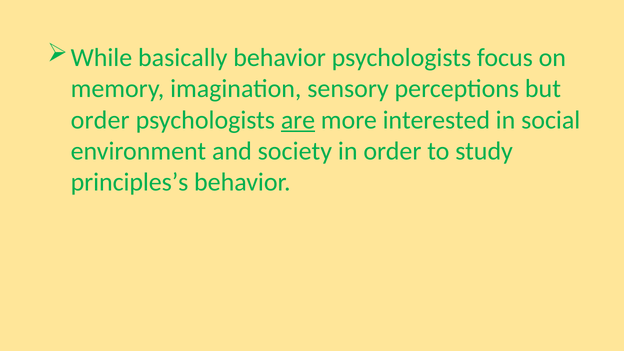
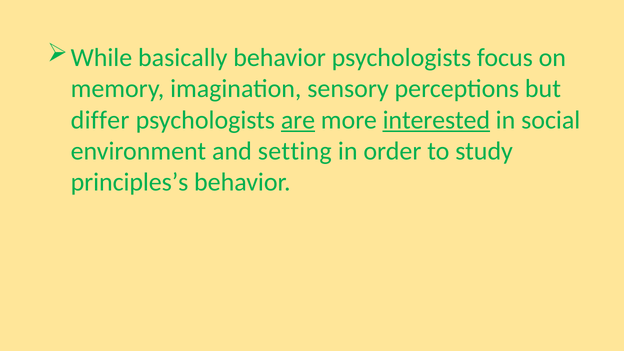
order at (100, 120): order -> differ
interested underline: none -> present
society: society -> setting
